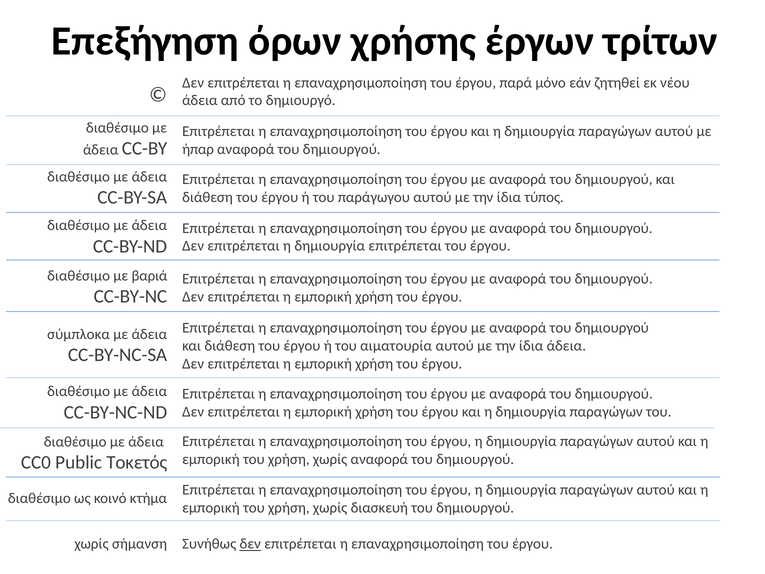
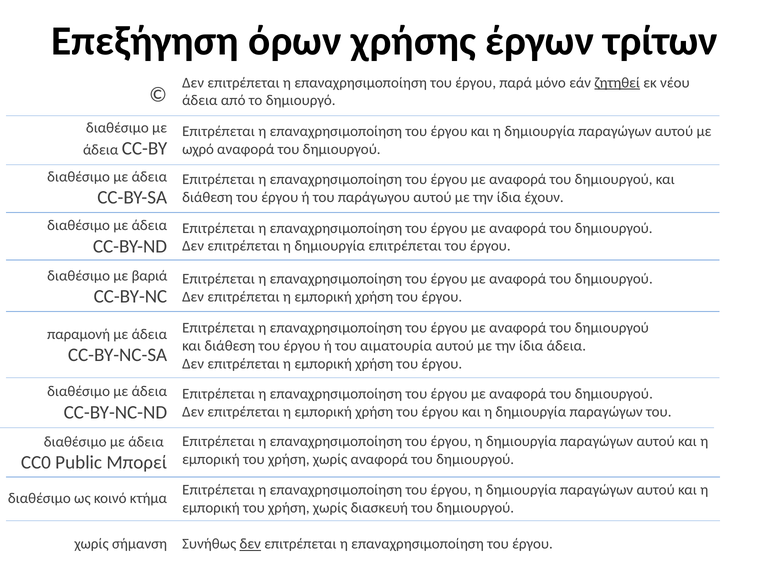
ζητηθεί underline: none -> present
ήπαρ: ήπαρ -> ωχρό
τύπος: τύπος -> έχουν
σύμπλοκα: σύμπλοκα -> παραμονή
Τοκετός: Τοκετός -> Μπορεί
